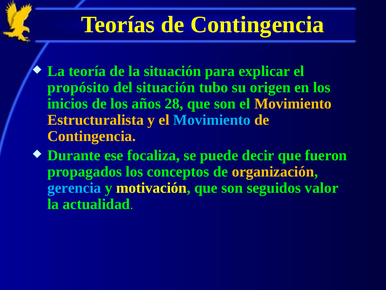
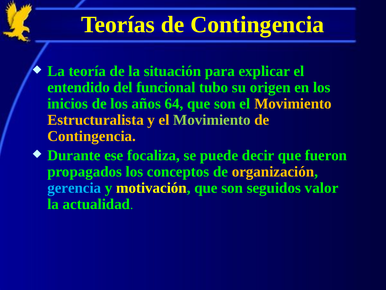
propósito: propósito -> entendido
del situación: situación -> funcional
28: 28 -> 64
Movimiento at (212, 120) colour: light blue -> light green
